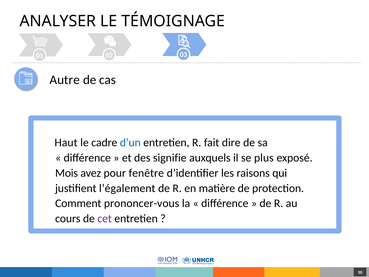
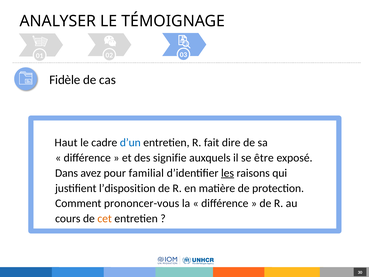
Autre: Autre -> Fidèle
plus: plus -> être
Mois: Mois -> Dans
fenêtre: fenêtre -> familial
les underline: none -> present
l’également: l’également -> l’disposition
cet colour: purple -> orange
